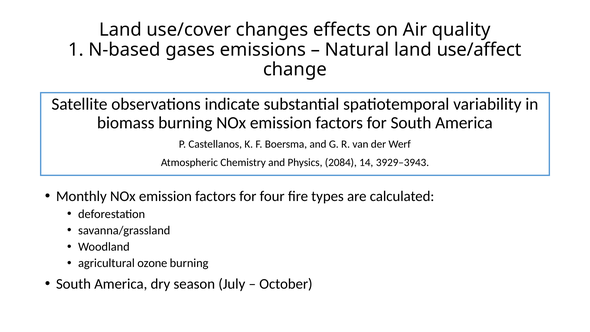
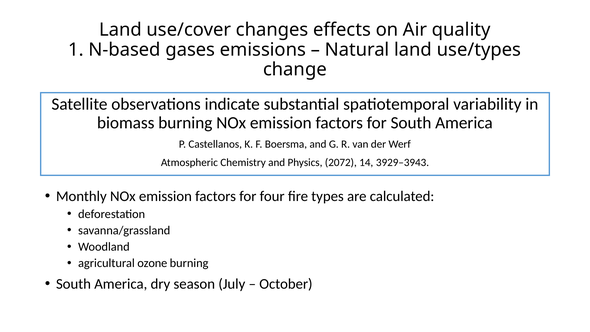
use/affect: use/affect -> use/types
2084: 2084 -> 2072
